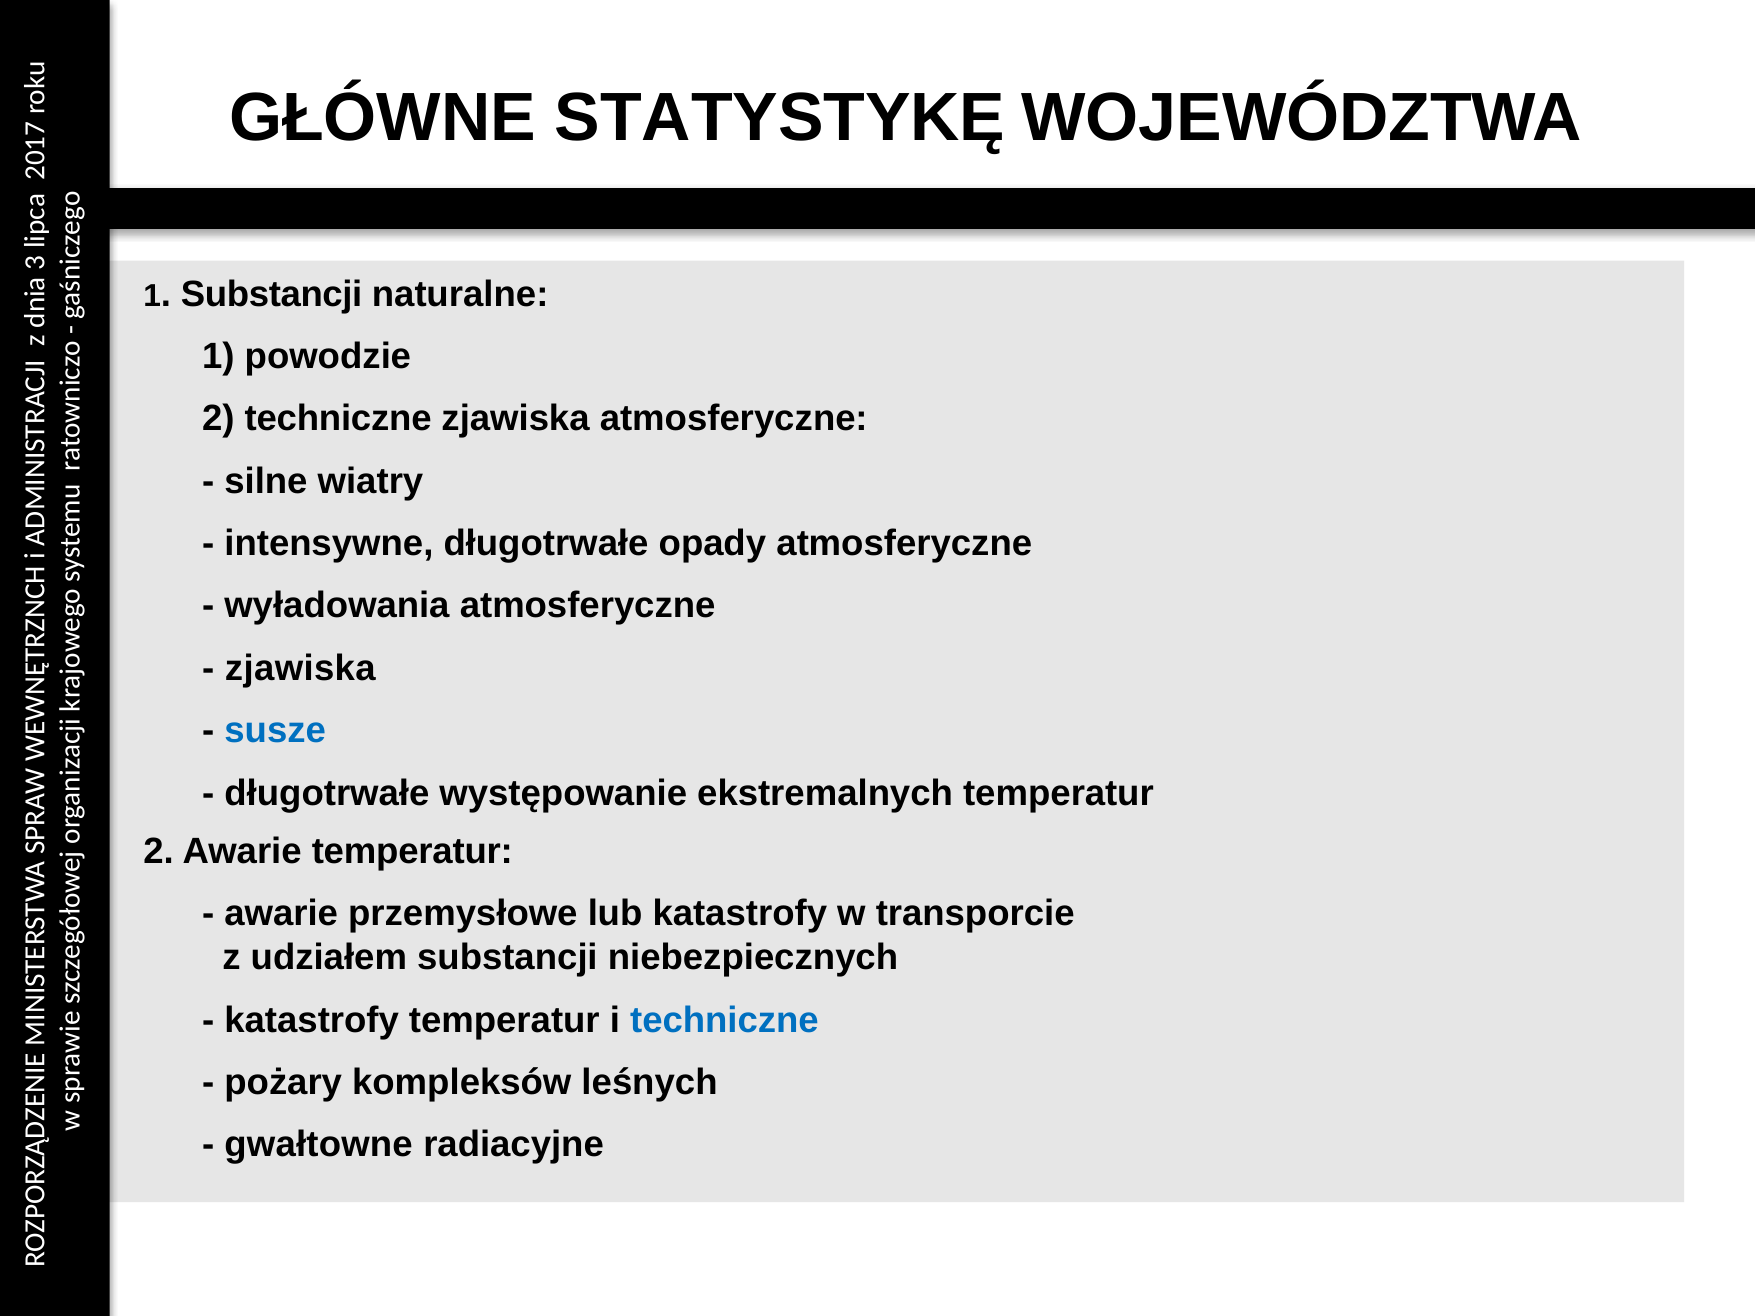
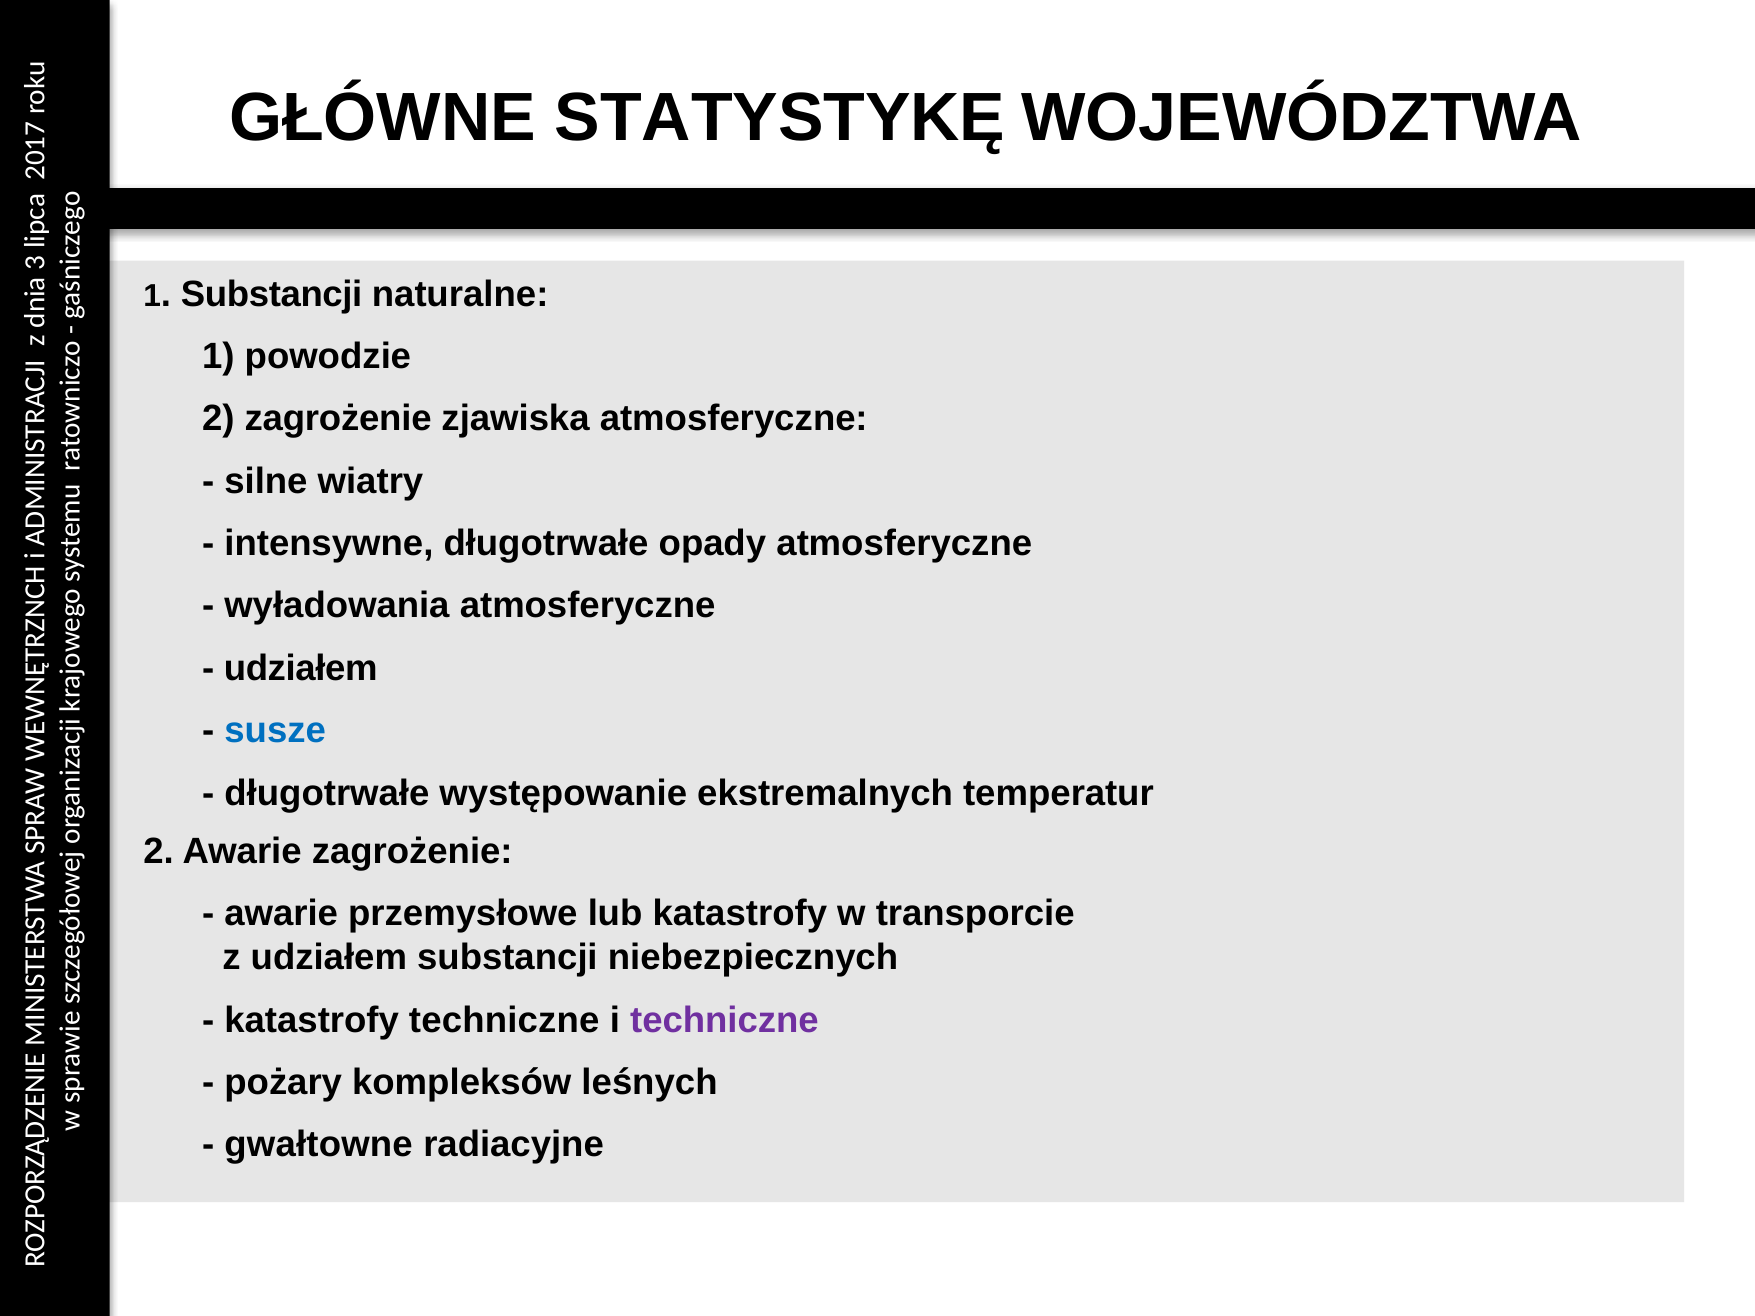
2 techniczne: techniczne -> zagrożenie
zjawiska at (300, 668): zjawiska -> udziałem
Awarie temperatur: temperatur -> zagrożenie
katastrofy temperatur: temperatur -> techniczne
techniczne at (724, 1020) colour: blue -> purple
